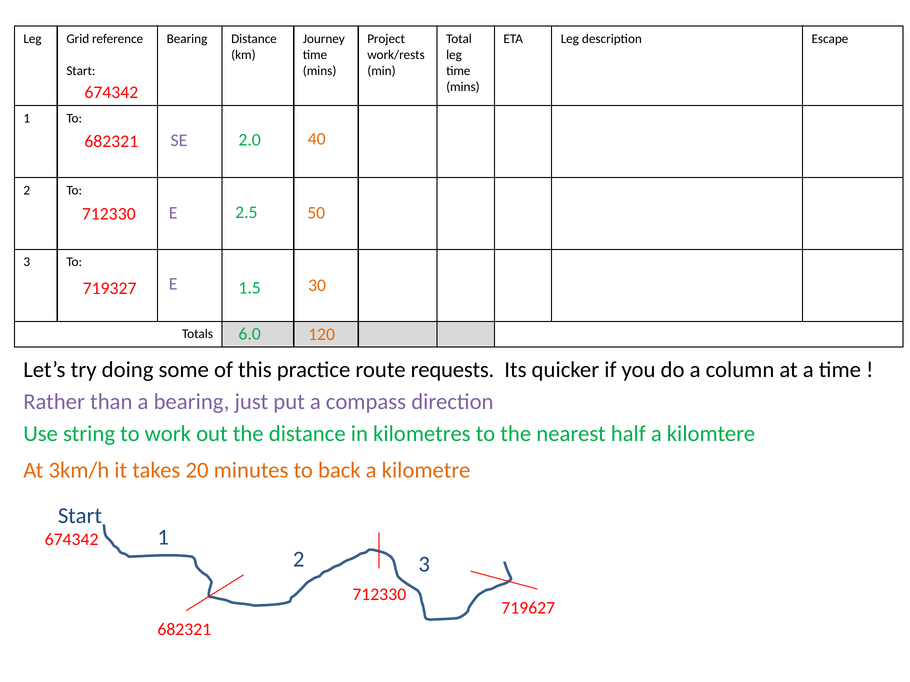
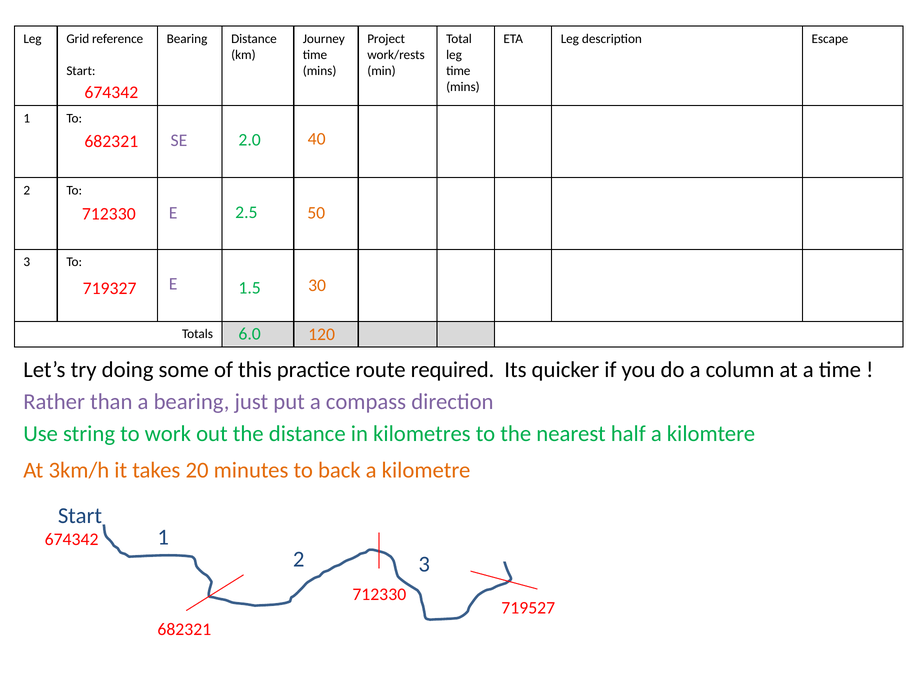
requests: requests -> required
719627: 719627 -> 719527
